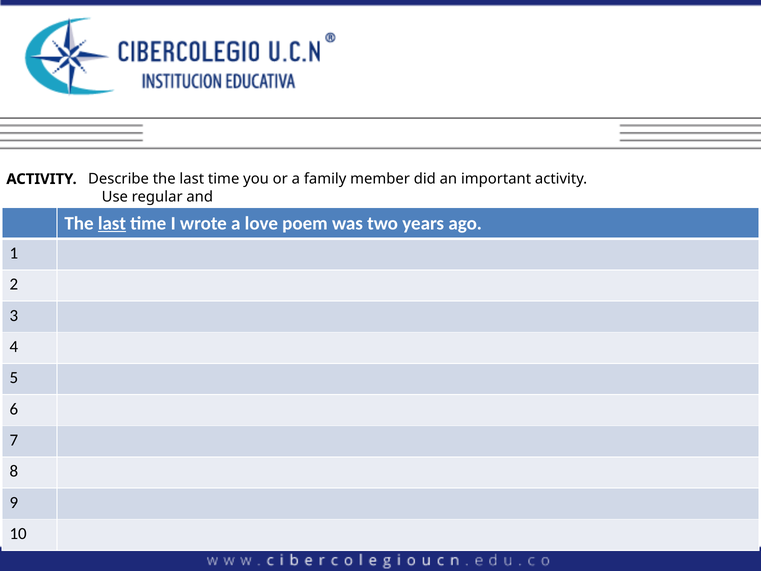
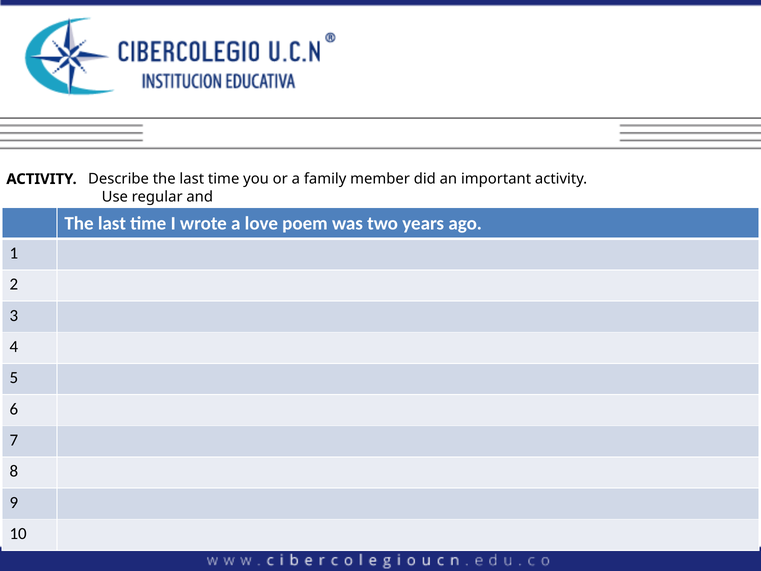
last at (112, 223) underline: present -> none
